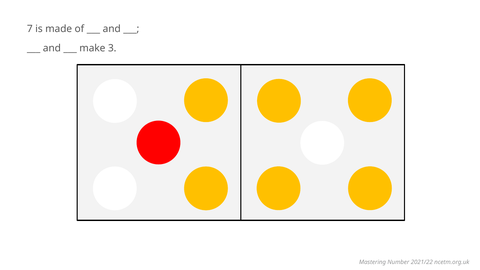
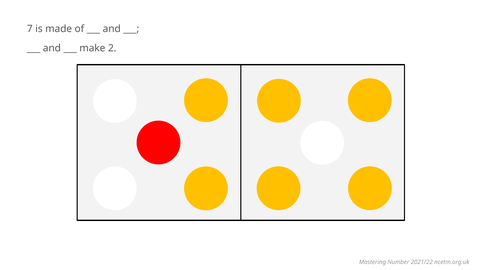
3: 3 -> 2
